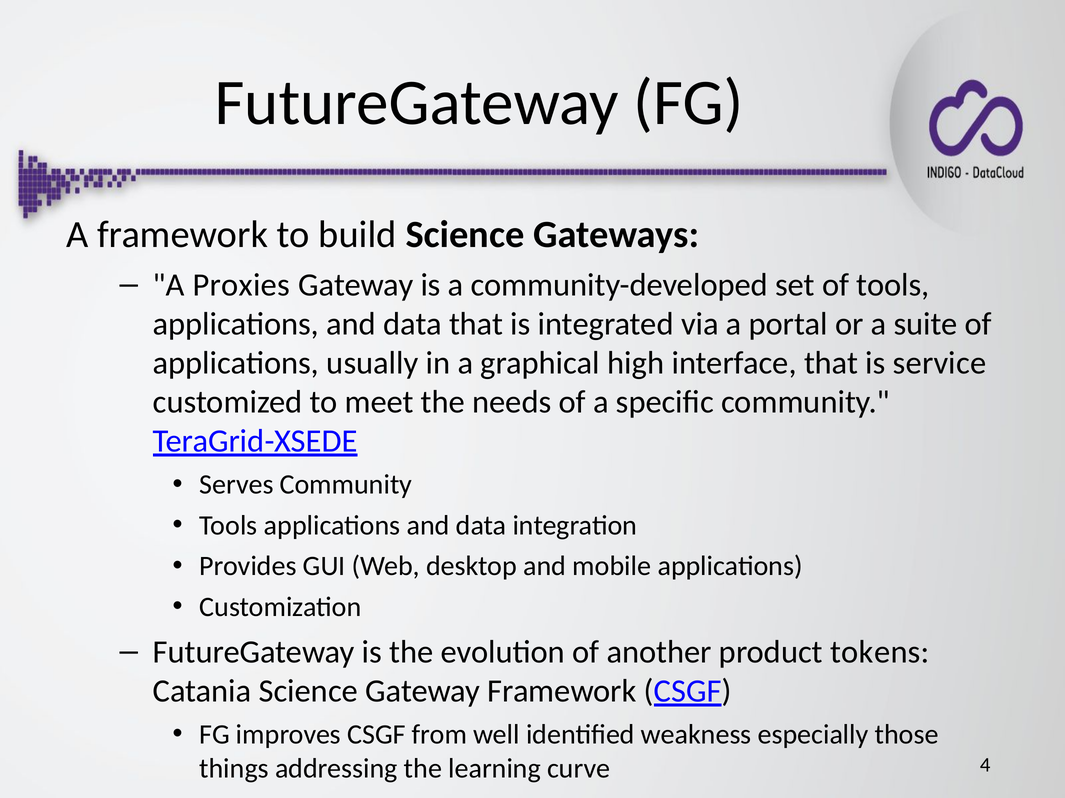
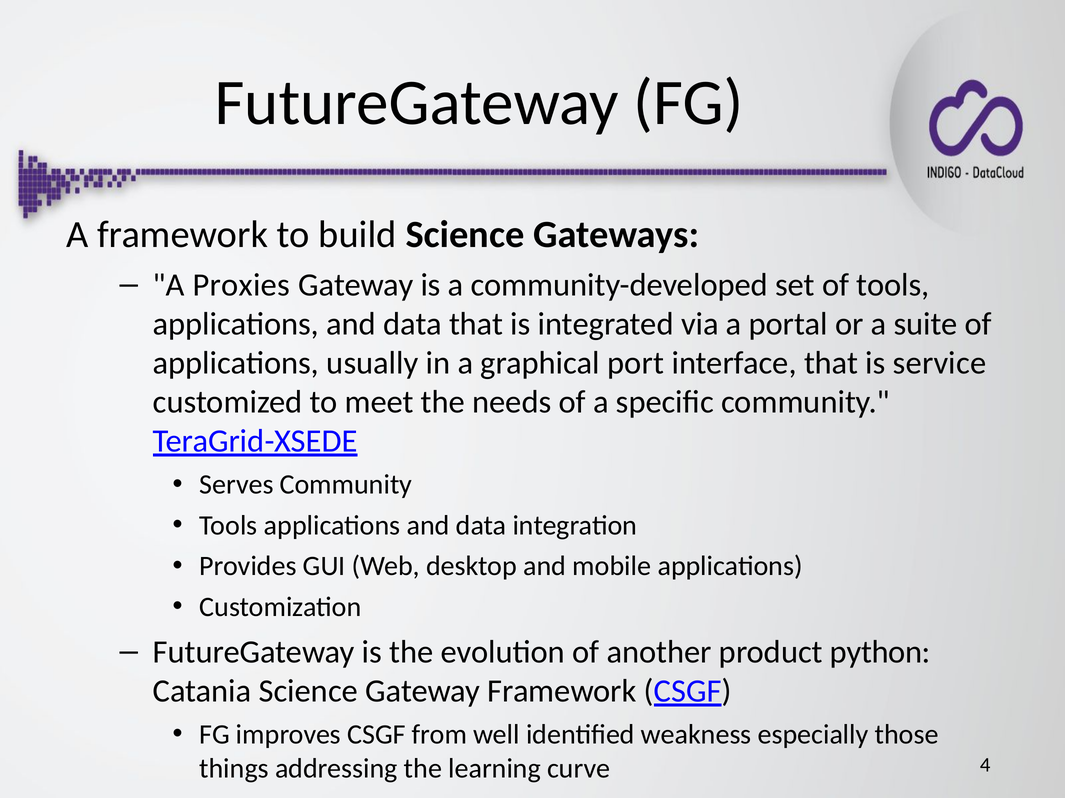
high: high -> port
tokens: tokens -> python
